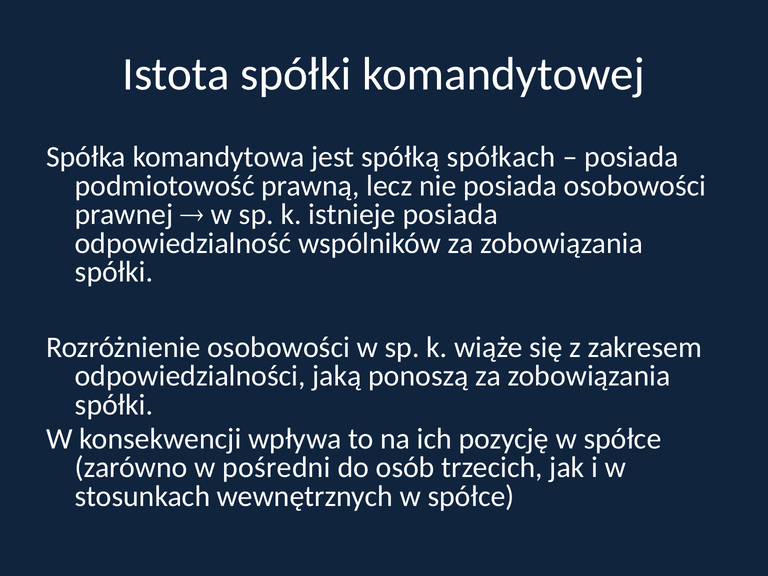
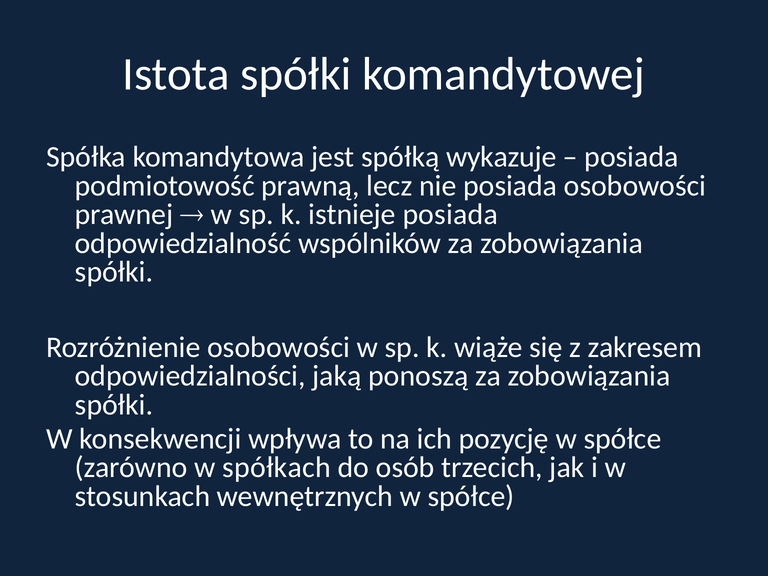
spółkach: spółkach -> wykazuje
pośredni: pośredni -> spółkach
